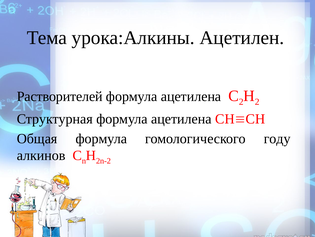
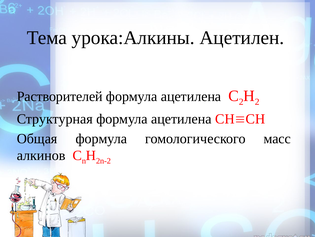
году: году -> масс
